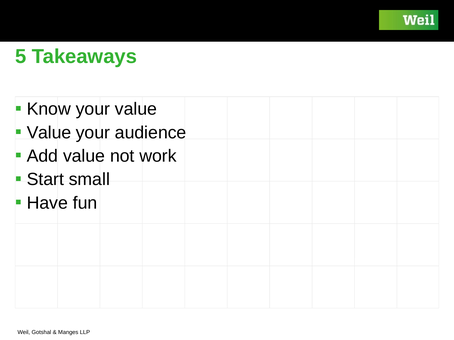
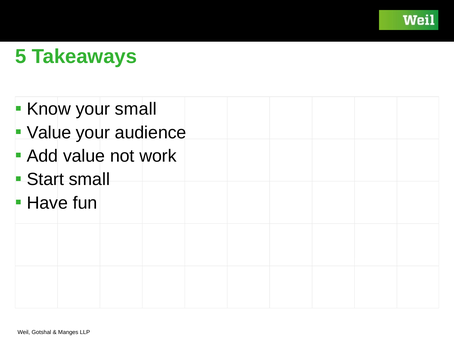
your value: value -> small
